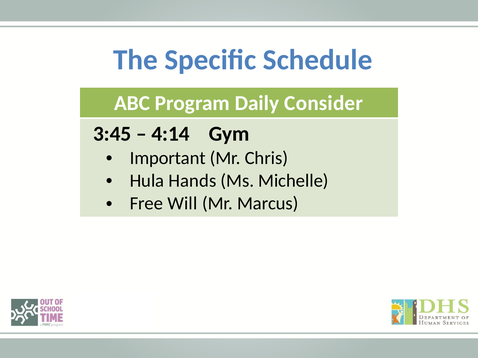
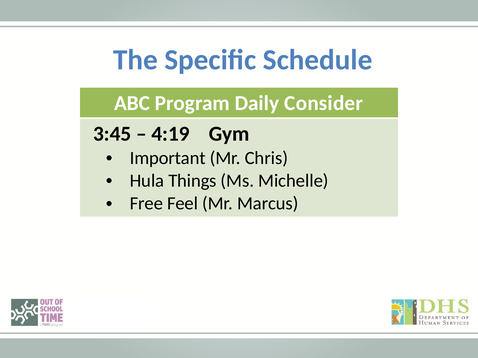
4:14: 4:14 -> 4:19
Hands: Hands -> Things
Will: Will -> Feel
